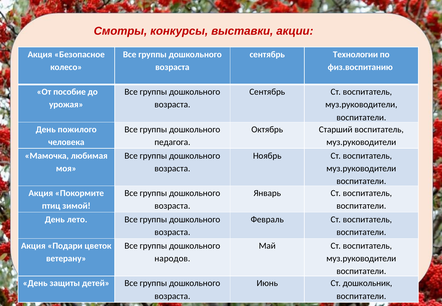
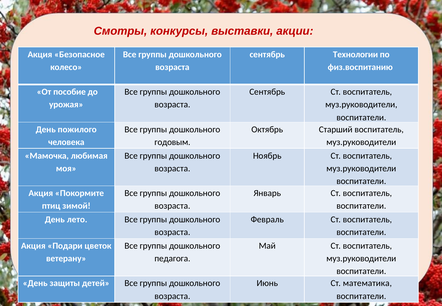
педагога: педагога -> годовым
народов: народов -> педагога
дошкольник: дошкольник -> математика
